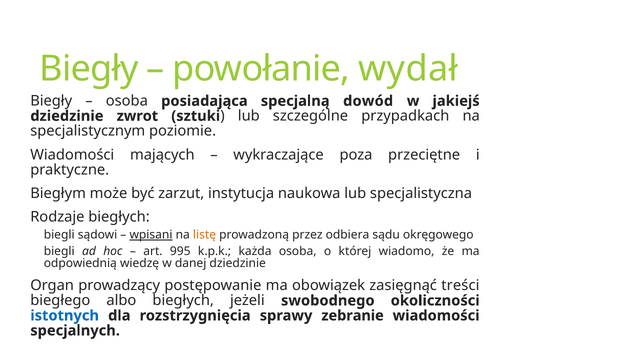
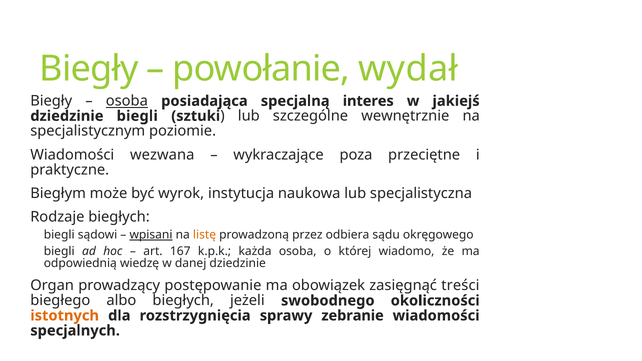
osoba at (127, 101) underline: none -> present
dowód: dowód -> interes
dziedzinie zwrot: zwrot -> biegli
przypadkach: przypadkach -> wewnętrznie
mających: mających -> wezwana
zarzut: zarzut -> wyrok
995: 995 -> 167
istotnych colour: blue -> orange
